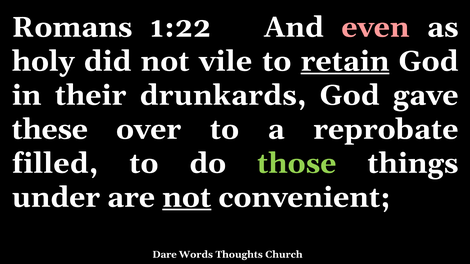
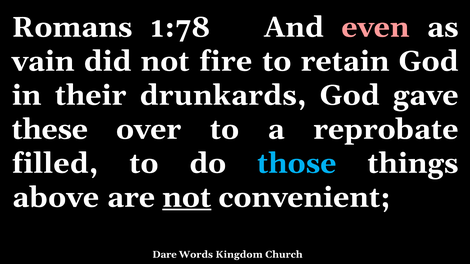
1:22: 1:22 -> 1:78
holy: holy -> vain
vile: vile -> fire
retain underline: present -> none
those colour: light green -> light blue
under: under -> above
Thoughts: Thoughts -> Kingdom
